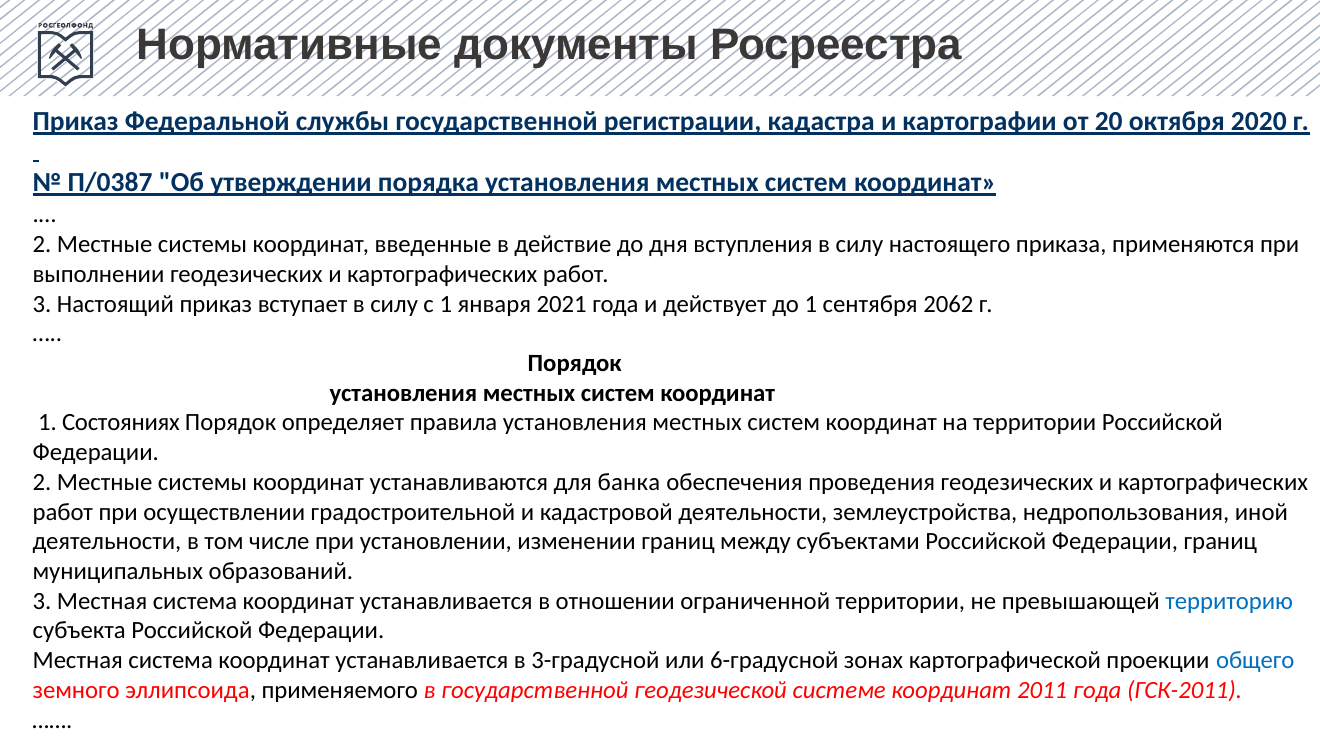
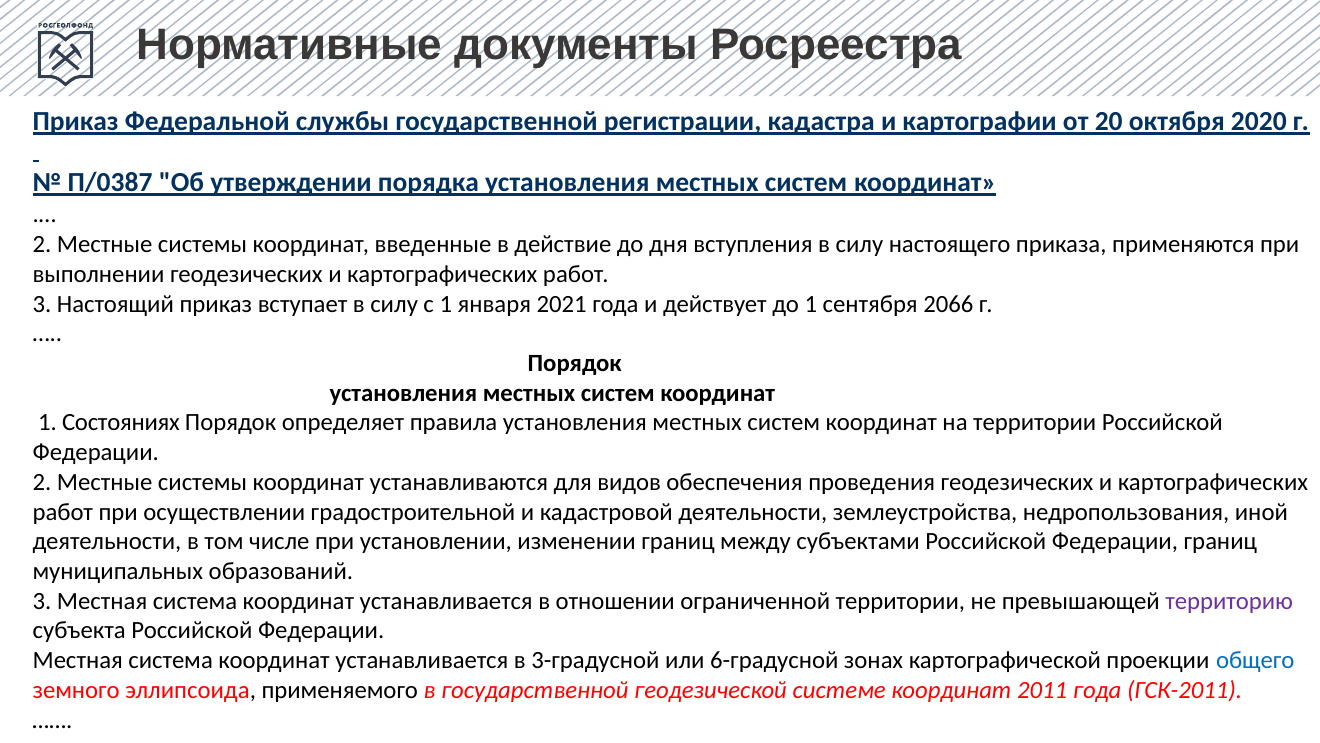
2062: 2062 -> 2066
банка: банка -> видов
территорию colour: blue -> purple
